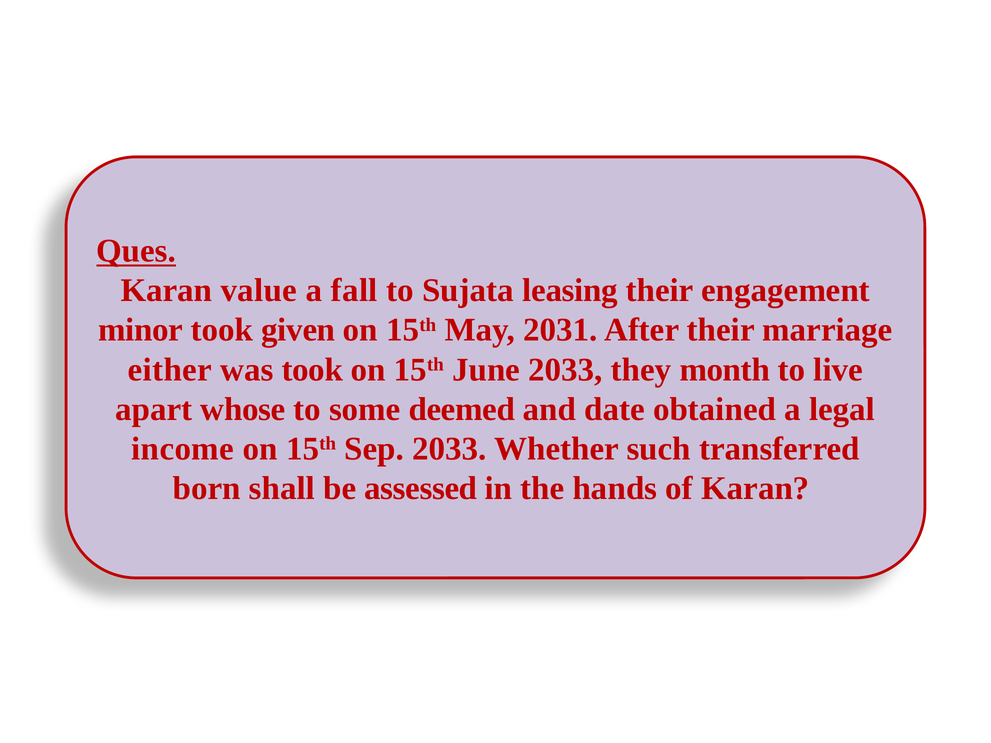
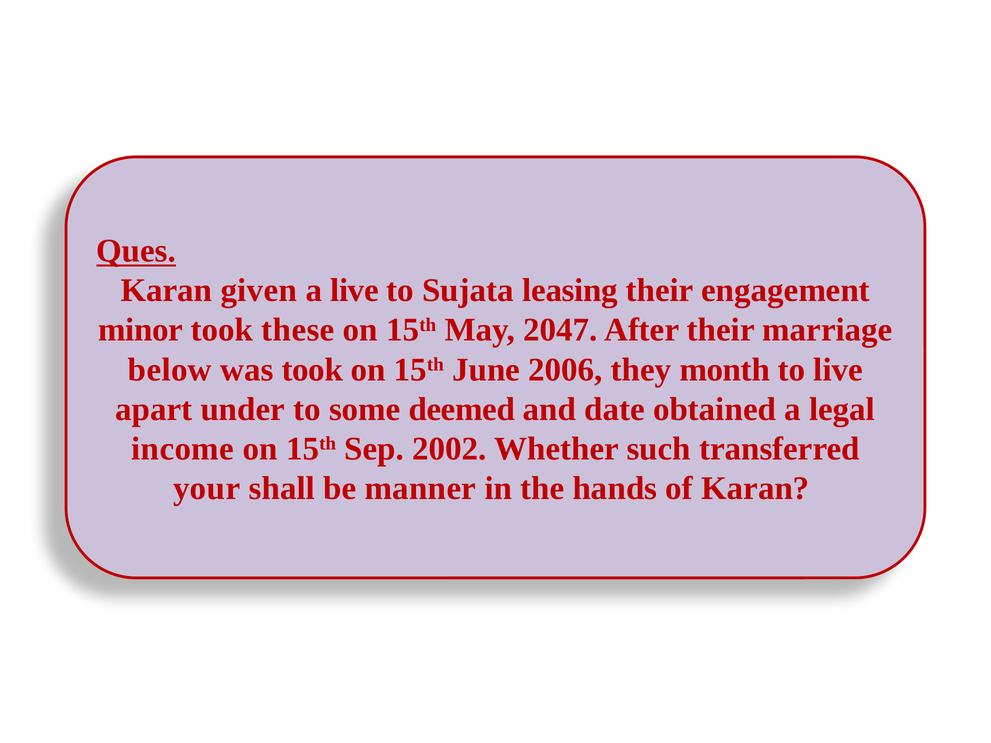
value: value -> given
a fall: fall -> live
given: given -> these
2031: 2031 -> 2047
either: either -> below
June 2033: 2033 -> 2006
whose: whose -> under
Sep 2033: 2033 -> 2002
born: born -> your
assessed: assessed -> manner
